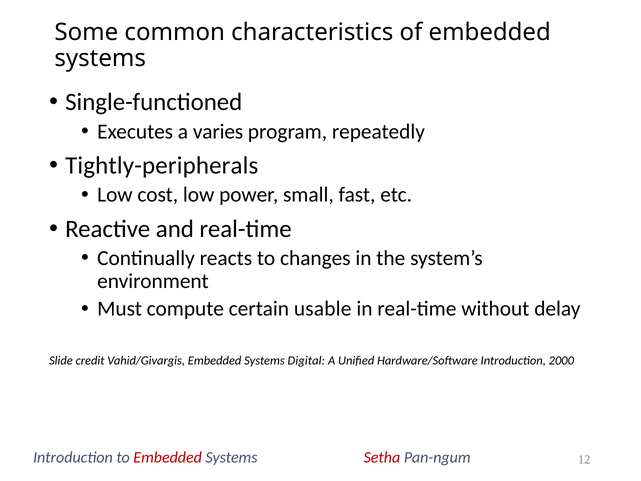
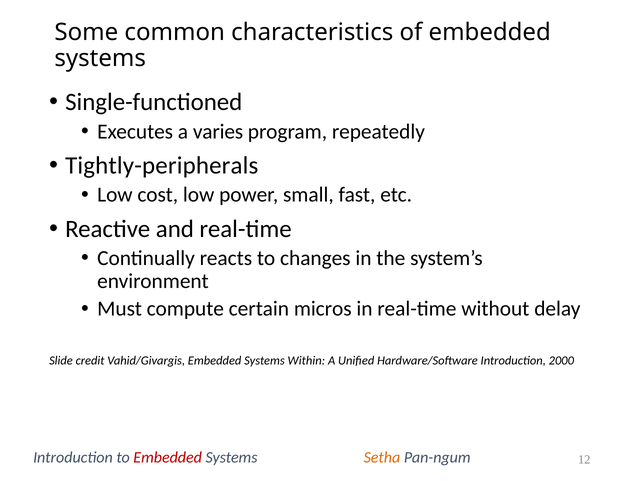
usable: usable -> micros
Digital: Digital -> Within
Setha colour: red -> orange
